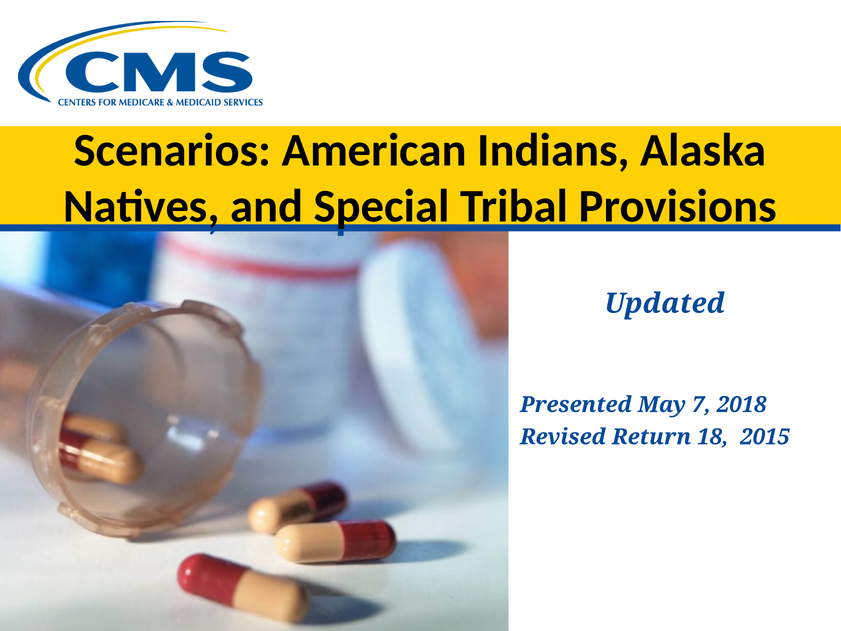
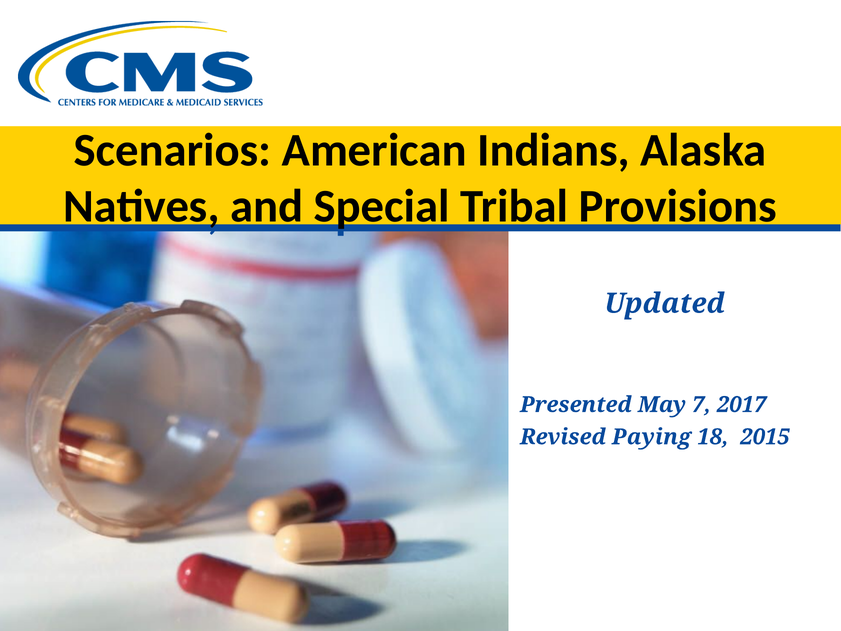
2018: 2018 -> 2017
Return: Return -> Paying
